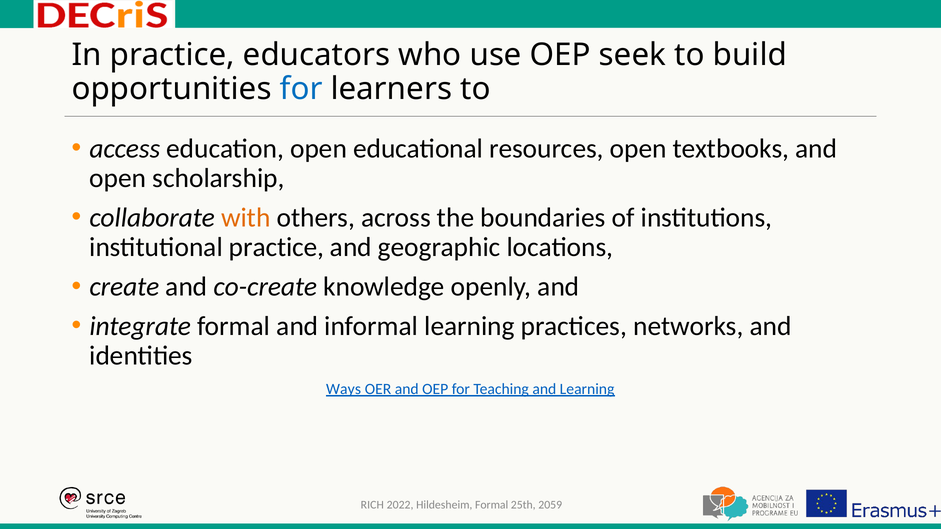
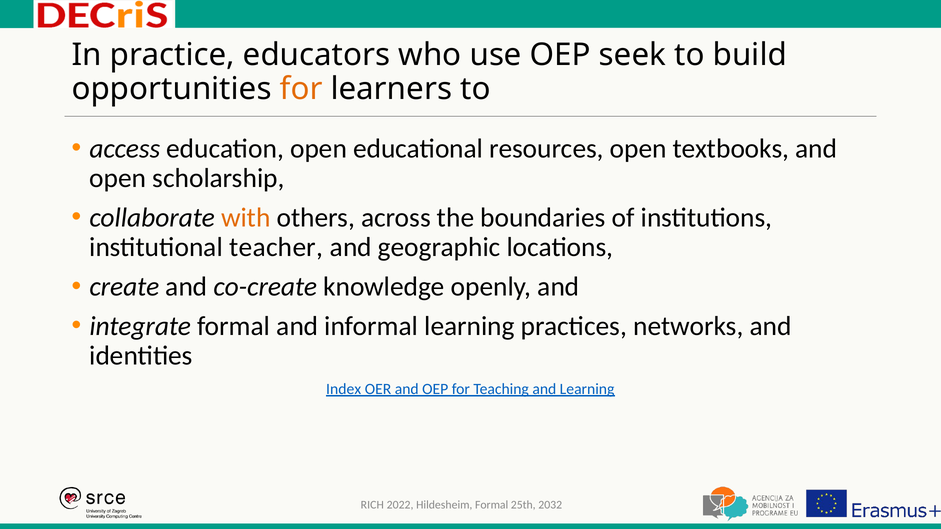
for at (301, 89) colour: blue -> orange
institutional practice: practice -> teacher
Ways: Ways -> Index
2059: 2059 -> 2032
